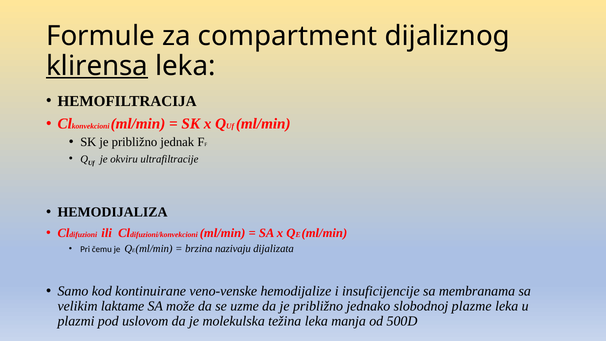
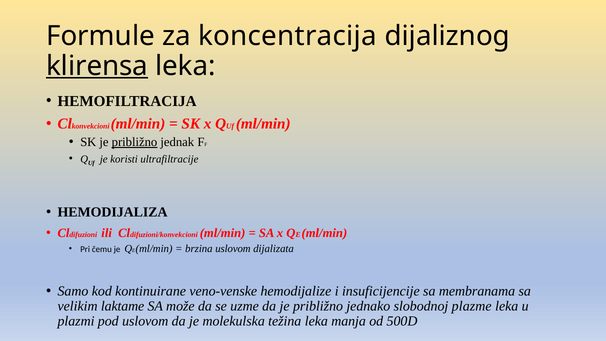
compartment: compartment -> koncentracija
približno at (135, 142) underline: none -> present
okviru: okviru -> koristi
brzina nazivaju: nazivaju -> uslovom
